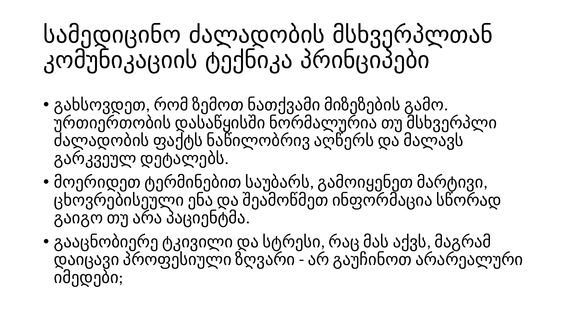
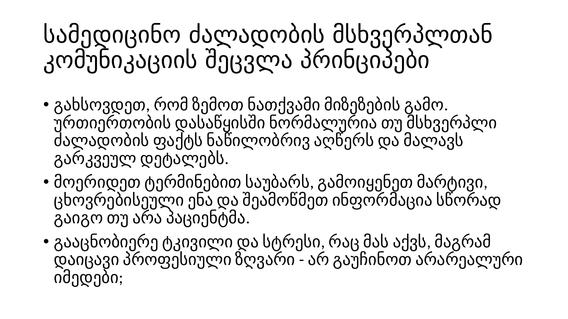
ტექნიკა: ტექნიკა -> შეცვლა
